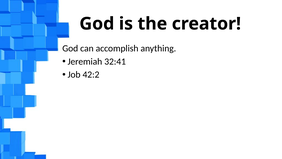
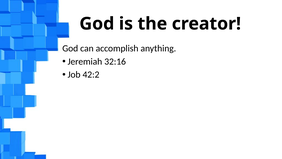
32:41: 32:41 -> 32:16
